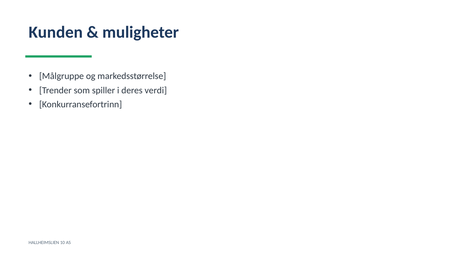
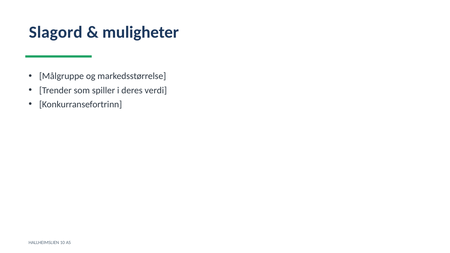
Kunden: Kunden -> Slagord
